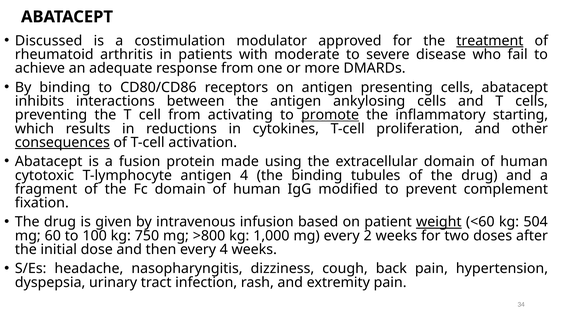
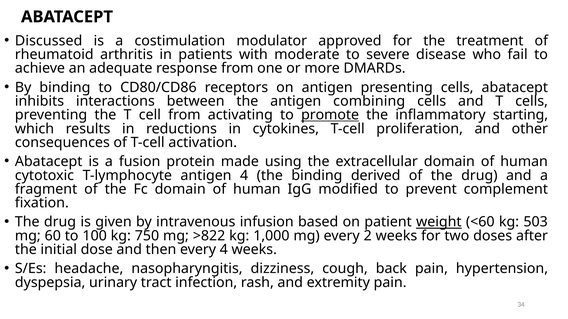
treatment underline: present -> none
ankylosing: ankylosing -> combining
consequences underline: present -> none
tubules: tubules -> derived
504: 504 -> 503
>800: >800 -> >822
